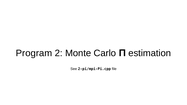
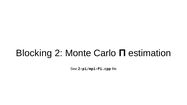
Program: Program -> Blocking
